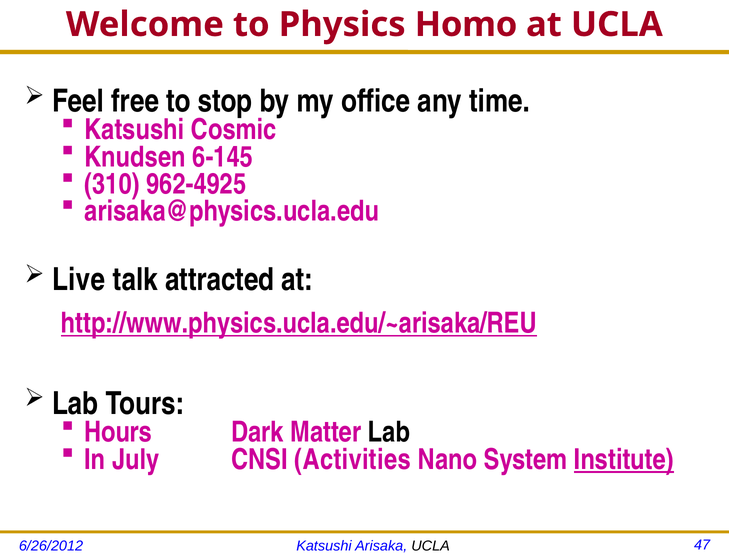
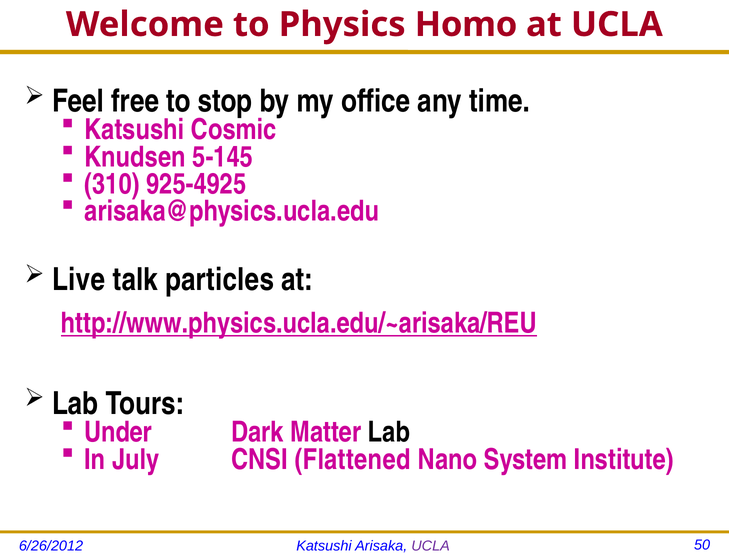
6-145: 6-145 -> 5-145
962-4925: 962-4925 -> 925-4925
attracted: attracted -> particles
Hours: Hours -> Under
Activities: Activities -> Flattened
Institute underline: present -> none
UCLA at (431, 546) colour: black -> purple
47: 47 -> 50
